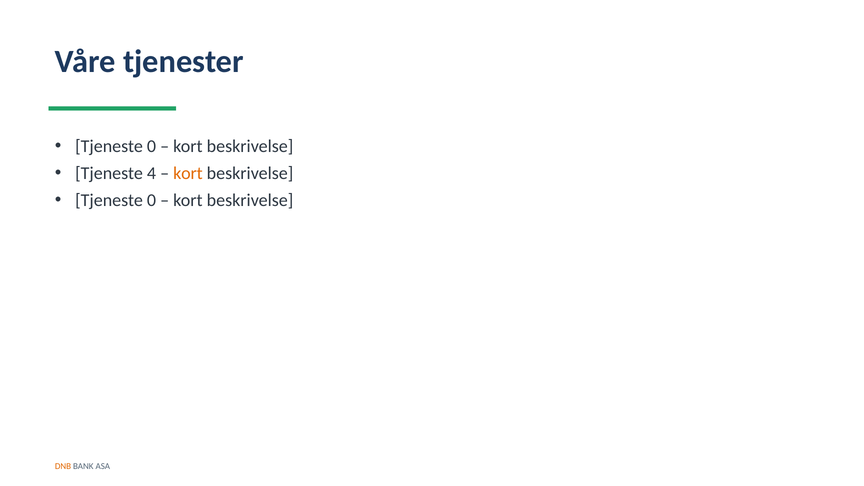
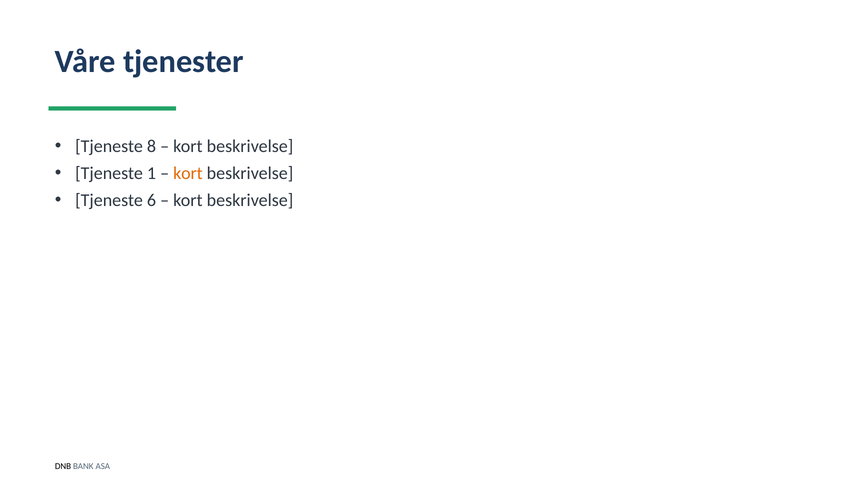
0 at (151, 146): 0 -> 8
4: 4 -> 1
0 at (151, 200): 0 -> 6
DNB colour: orange -> black
